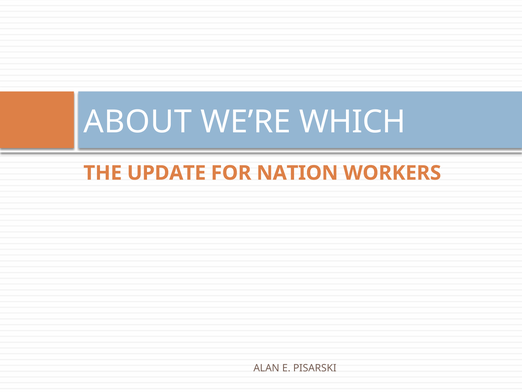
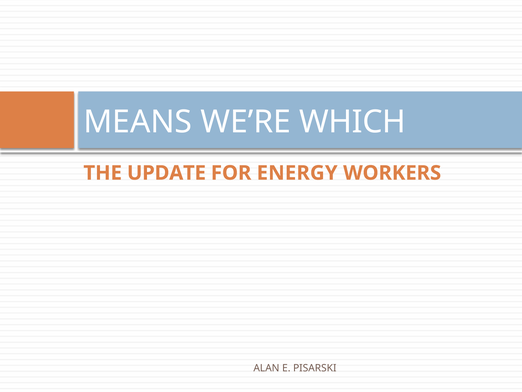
ABOUT: ABOUT -> MEANS
NATION: NATION -> ENERGY
